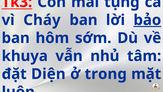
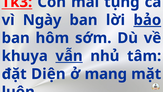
Cháy: Cháy -> Ngày
vẫn underline: none -> present
trong: trong -> mang
